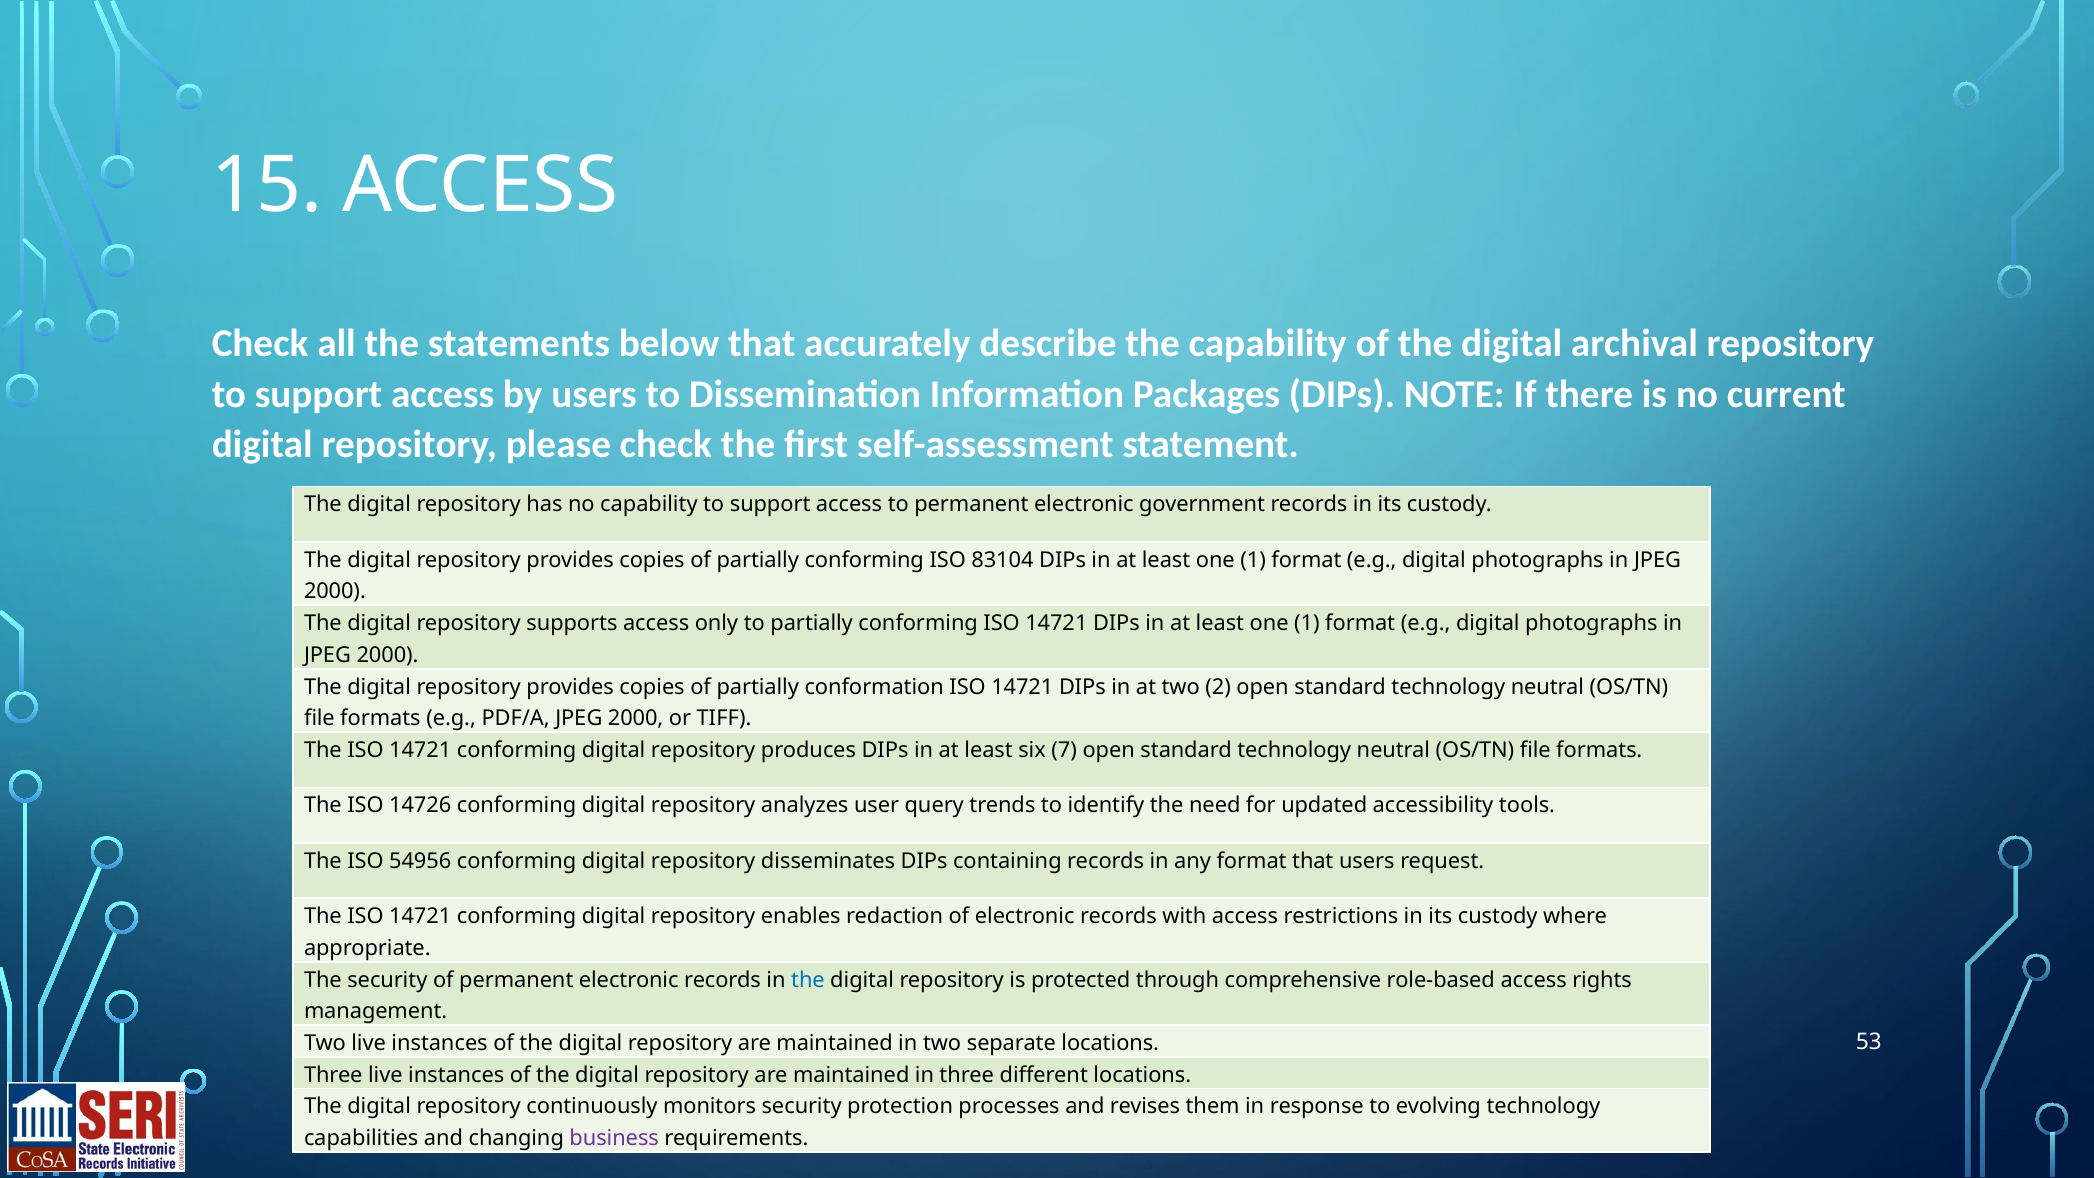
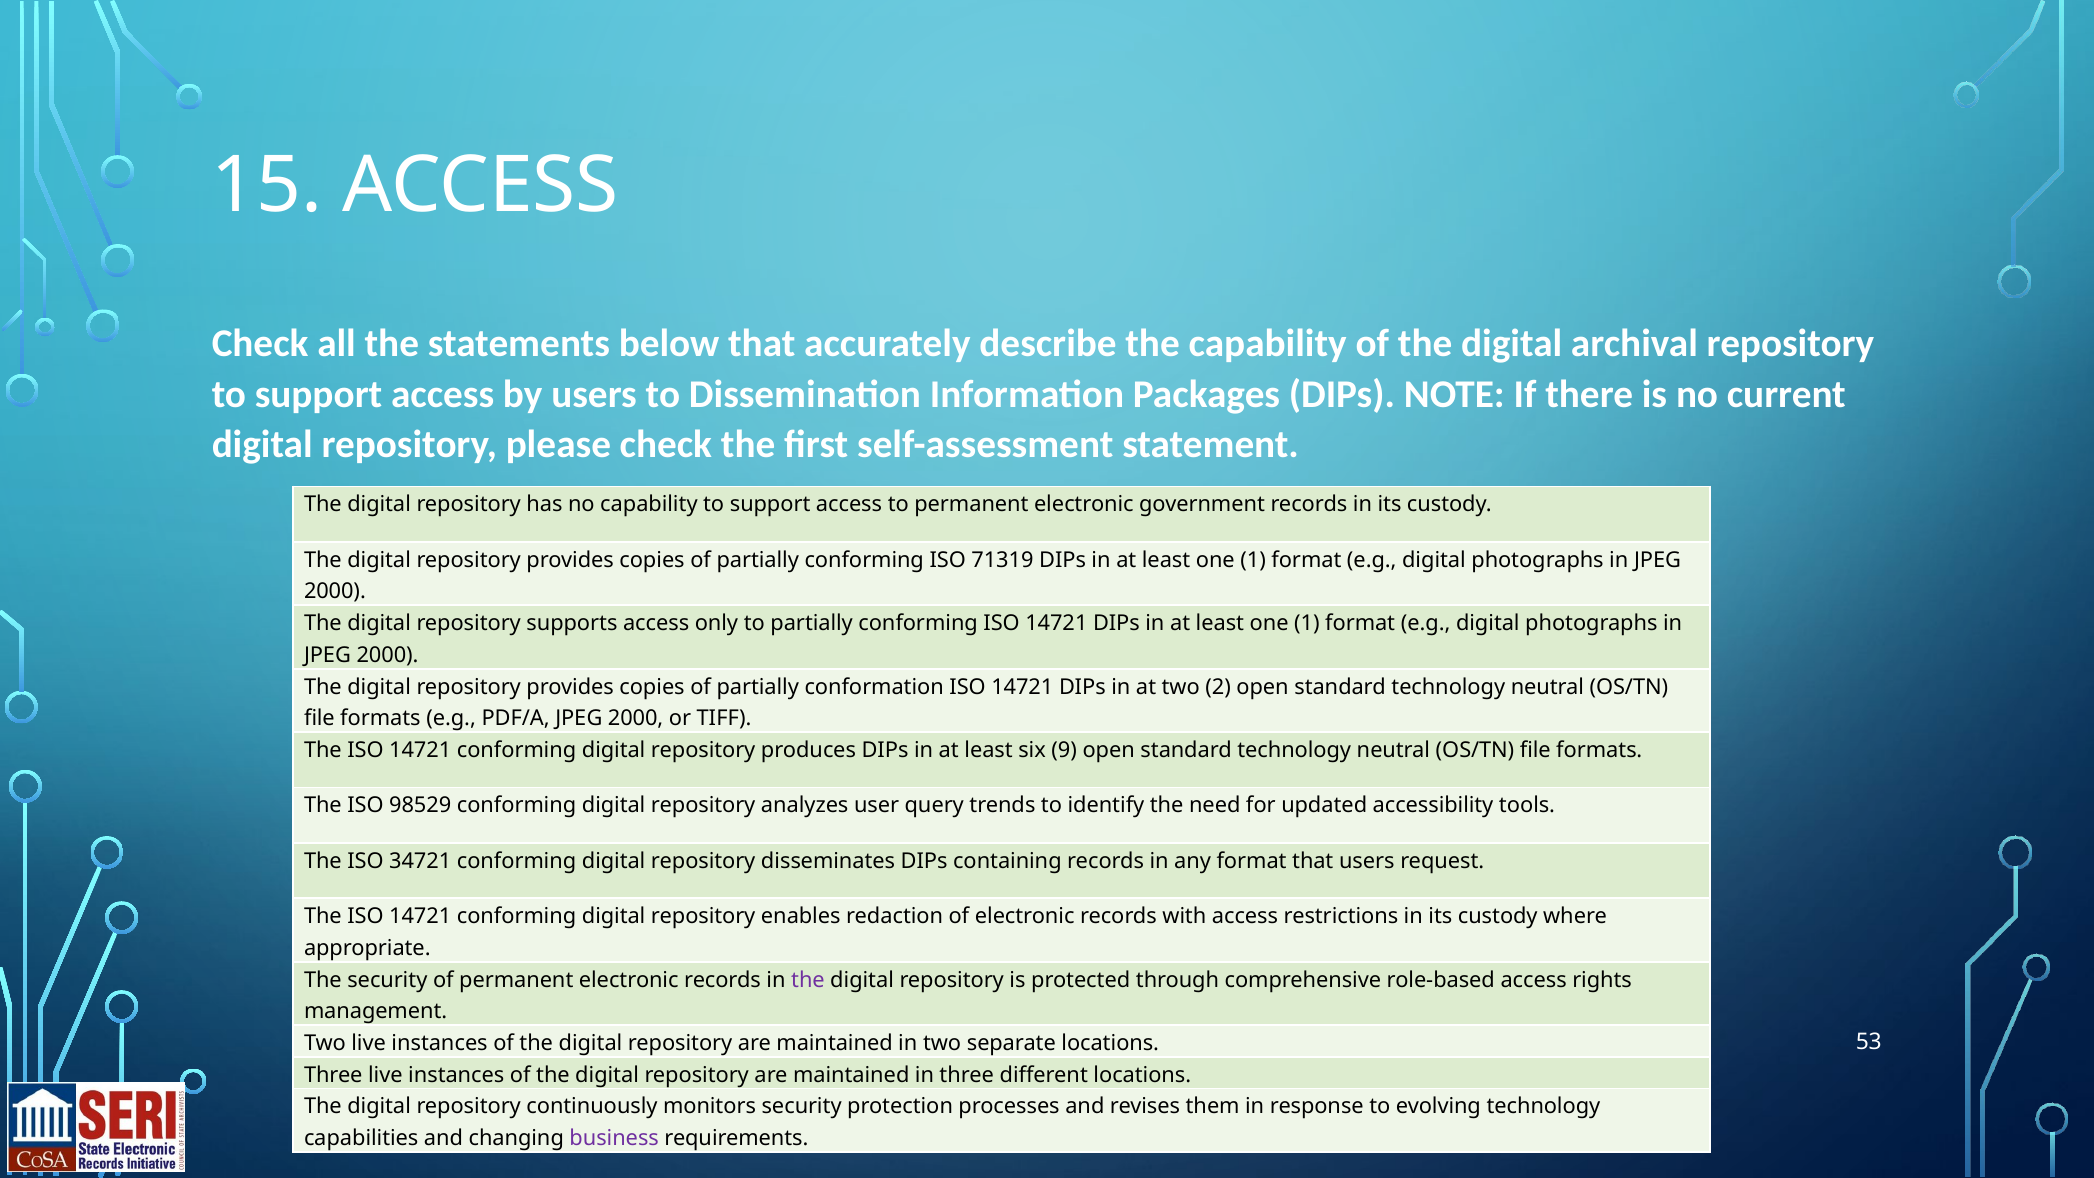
83104: 83104 -> 71319
7: 7 -> 9
14726: 14726 -> 98529
54956: 54956 -> 34721
the at (808, 980) colour: blue -> purple
